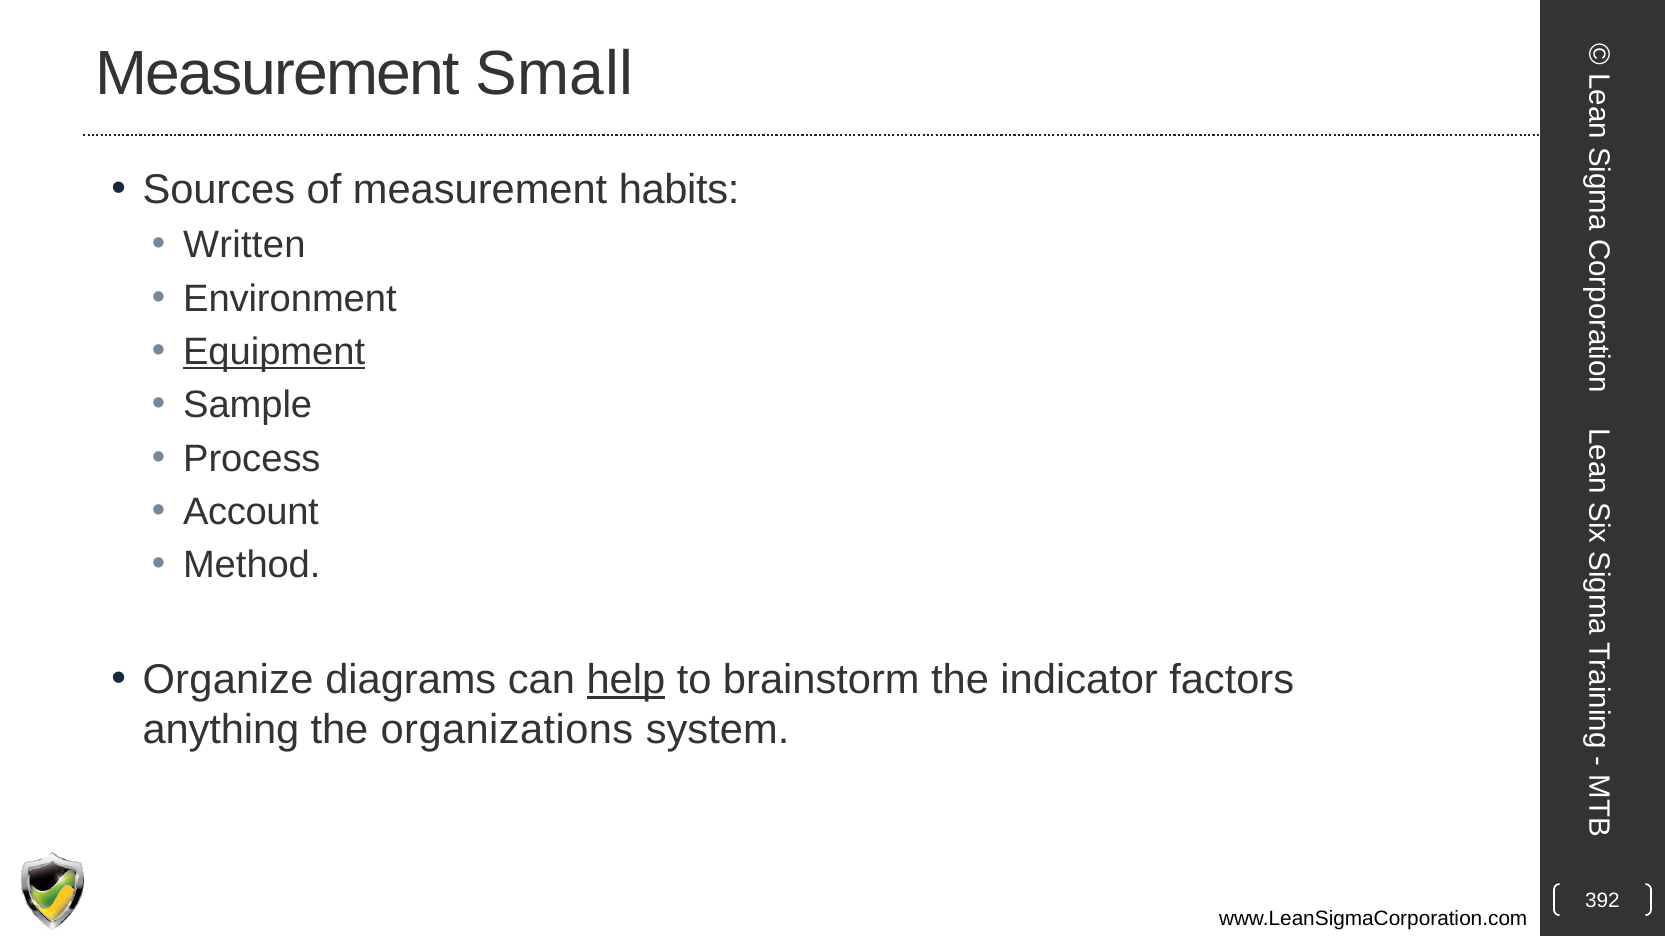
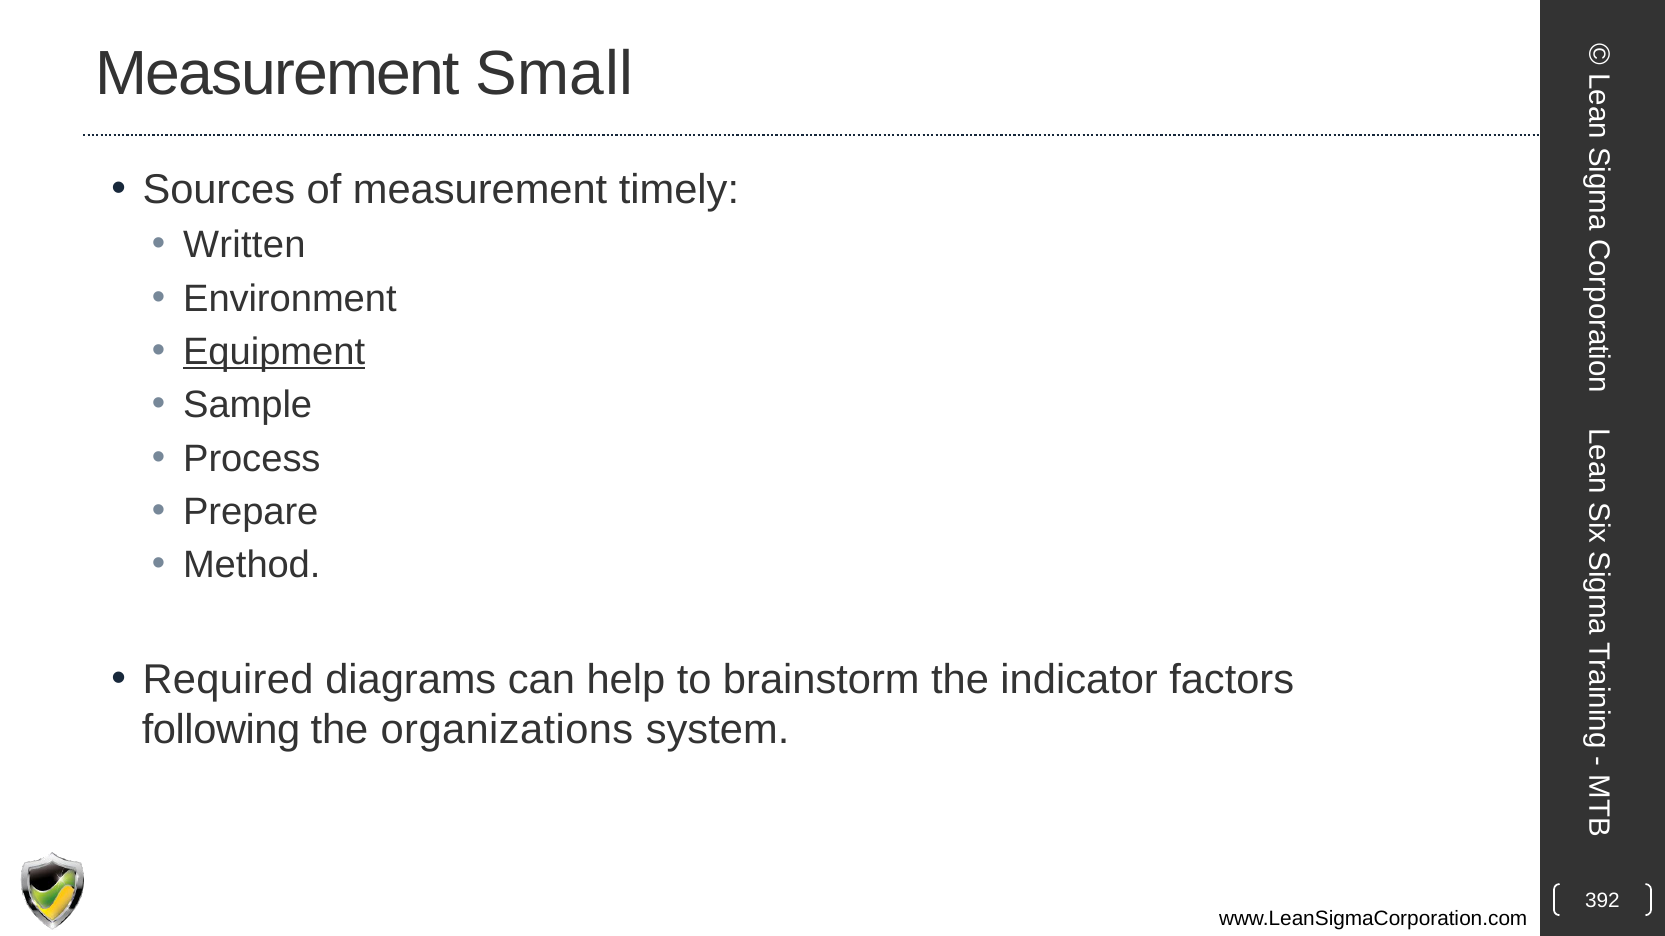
habits: habits -> timely
Account: Account -> Prepare
Organize: Organize -> Required
help underline: present -> none
anything: anything -> following
